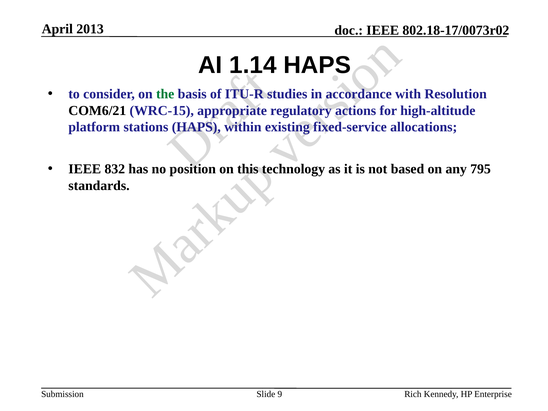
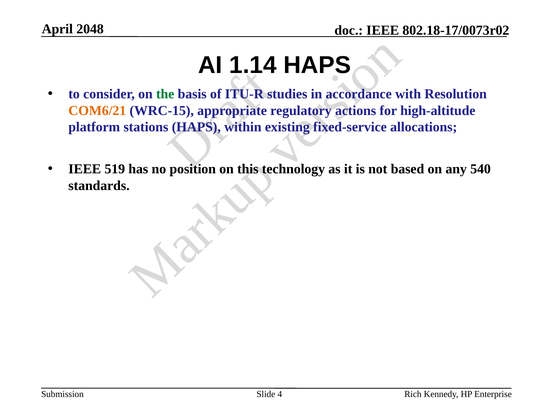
2013: 2013 -> 2048
COM6/21 colour: black -> orange
832: 832 -> 519
795: 795 -> 540
9: 9 -> 4
